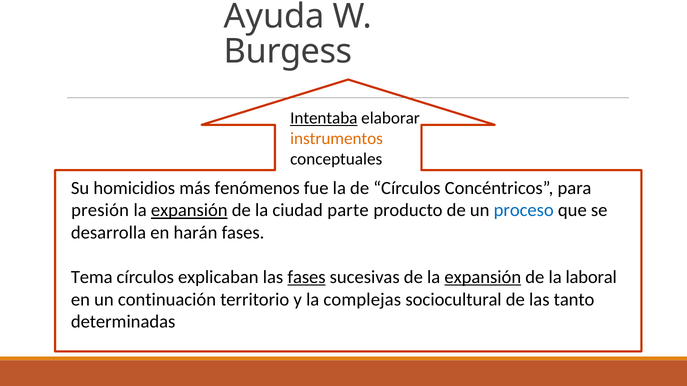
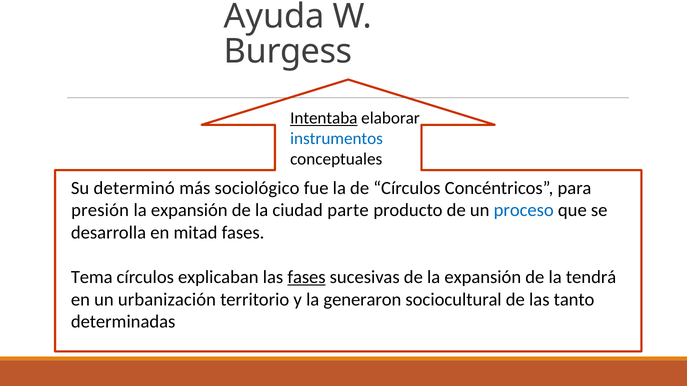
instrumentos colour: orange -> blue
homicidios: homicidios -> determinó
fenómenos: fenómenos -> sociológico
expansión at (189, 211) underline: present -> none
harán: harán -> mitad
expansión at (483, 277) underline: present -> none
laboral: laboral -> tendrá
continuación: continuación -> urbanización
complejas: complejas -> generaron
